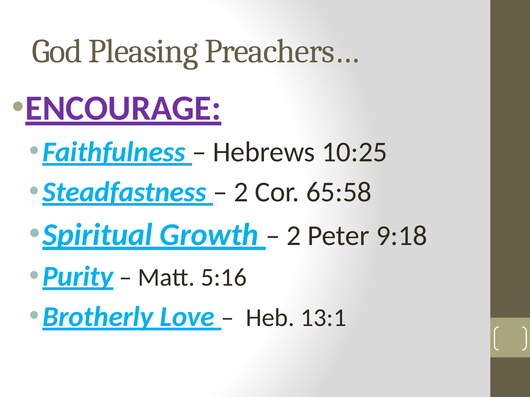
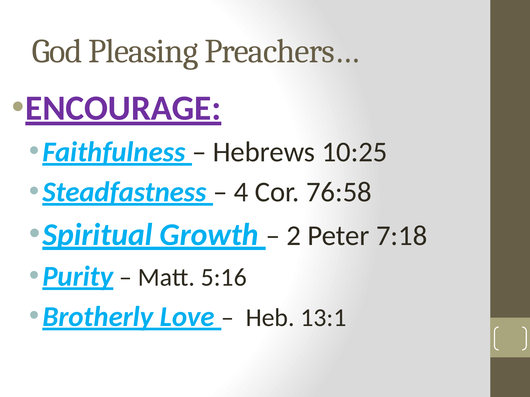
2 at (241, 192): 2 -> 4
65:58: 65:58 -> 76:58
9:18: 9:18 -> 7:18
